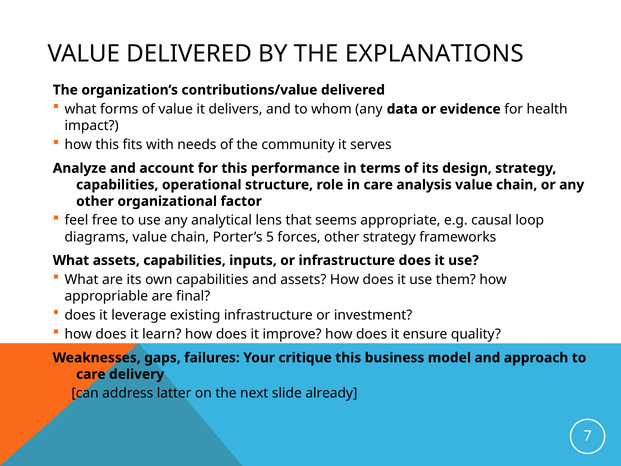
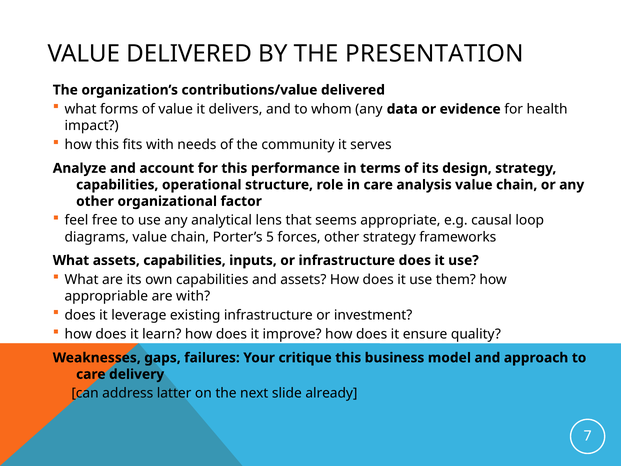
EXPLANATIONS: EXPLANATIONS -> PRESENTATION
are final: final -> with
